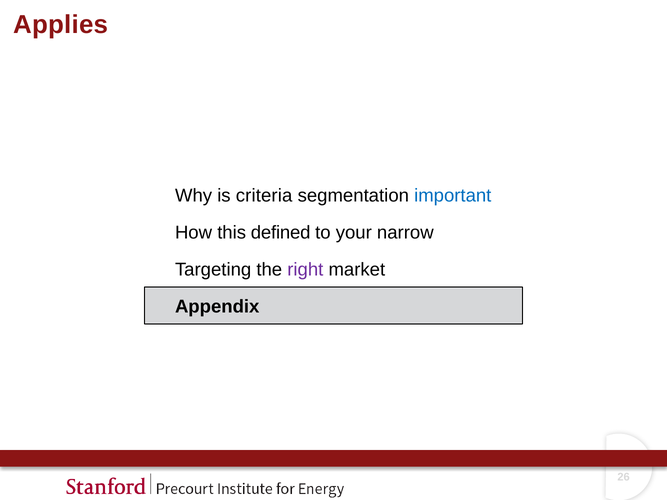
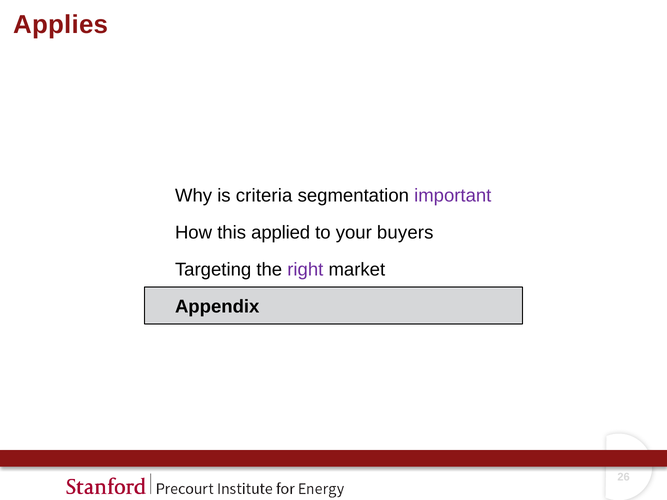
important colour: blue -> purple
defined: defined -> applied
narrow: narrow -> buyers
